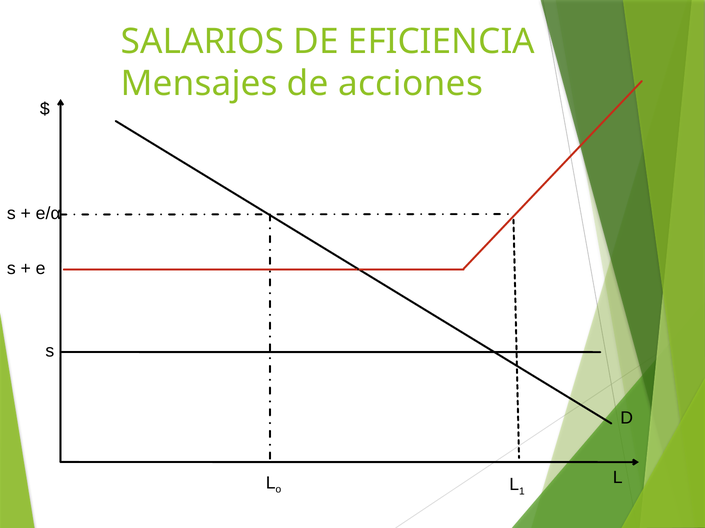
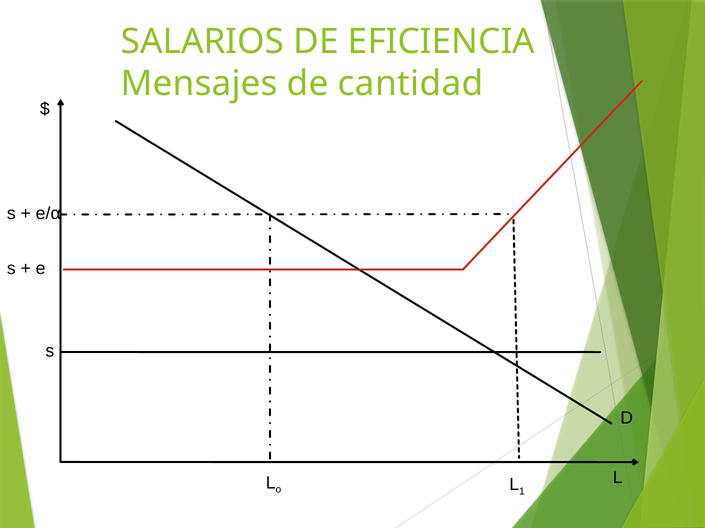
acciones: acciones -> cantidad
